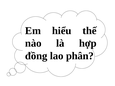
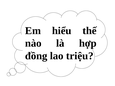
phân: phân -> triệu
